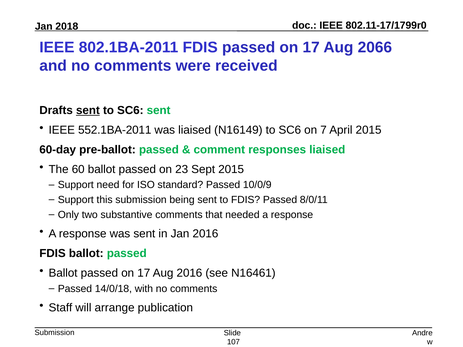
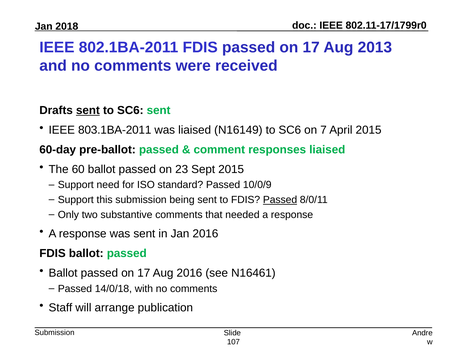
2066: 2066 -> 2013
552.1BA-2011: 552.1BA-2011 -> 803.1BA-2011
Passed at (280, 200) underline: none -> present
